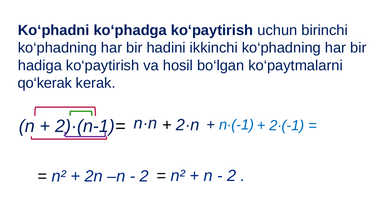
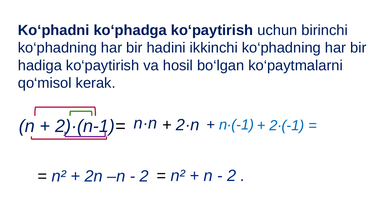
qo‘kerak: qo‘kerak -> qo‘misol
